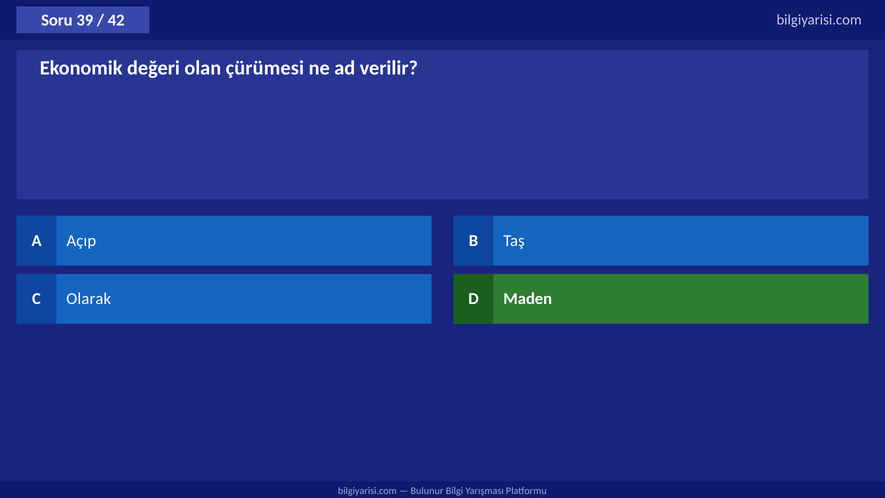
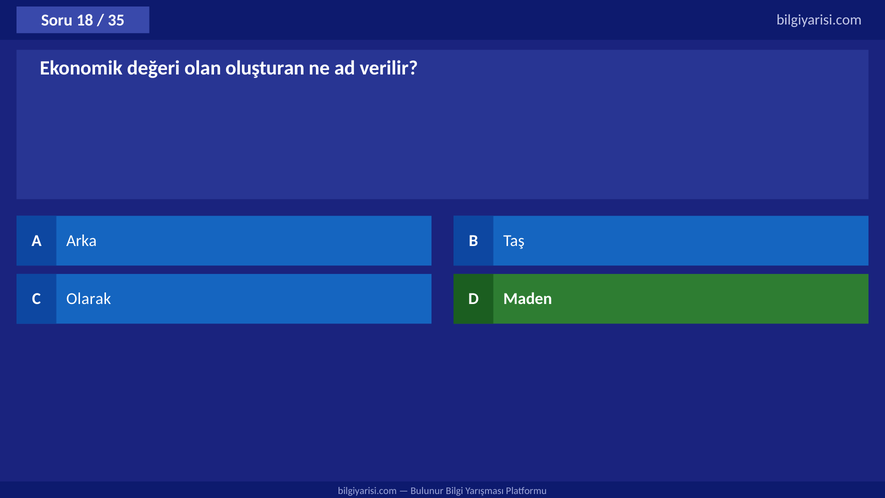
39: 39 -> 18
42: 42 -> 35
çürümesi: çürümesi -> oluşturan
Açıp: Açıp -> Arka
